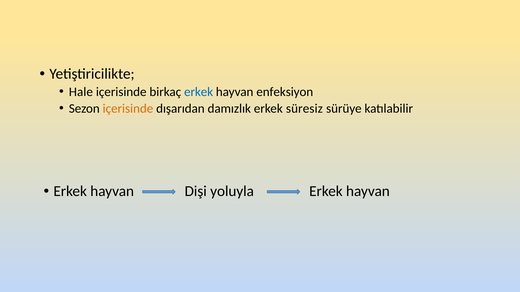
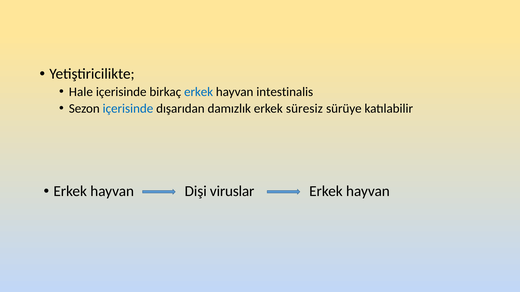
enfeksiyon: enfeksiyon -> intestinalis
içerisinde at (128, 109) colour: orange -> blue
yoluyla: yoluyla -> viruslar
